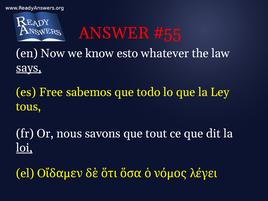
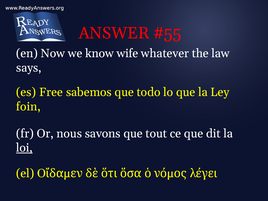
esto: esto -> wife
says underline: present -> none
tous: tous -> foin
